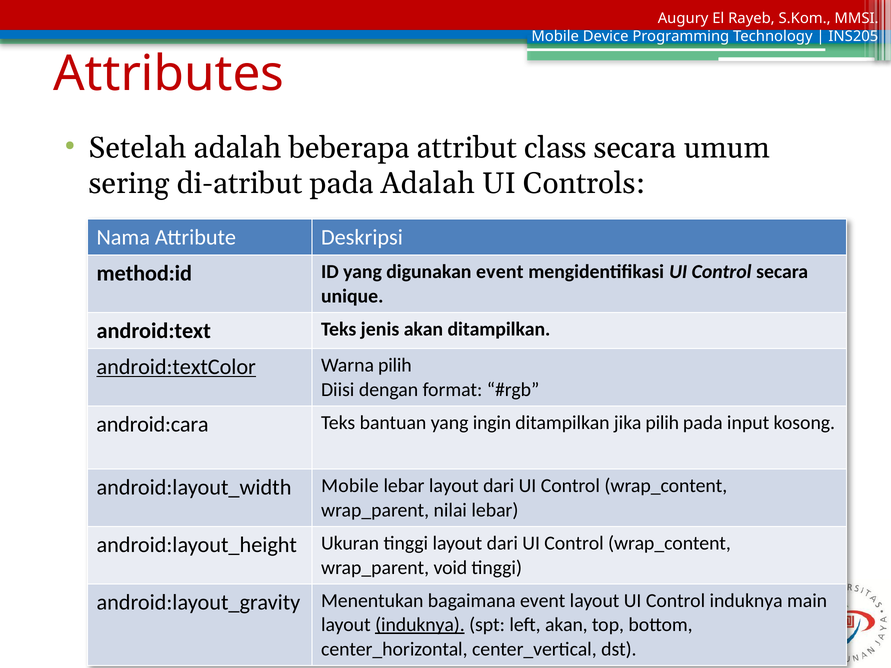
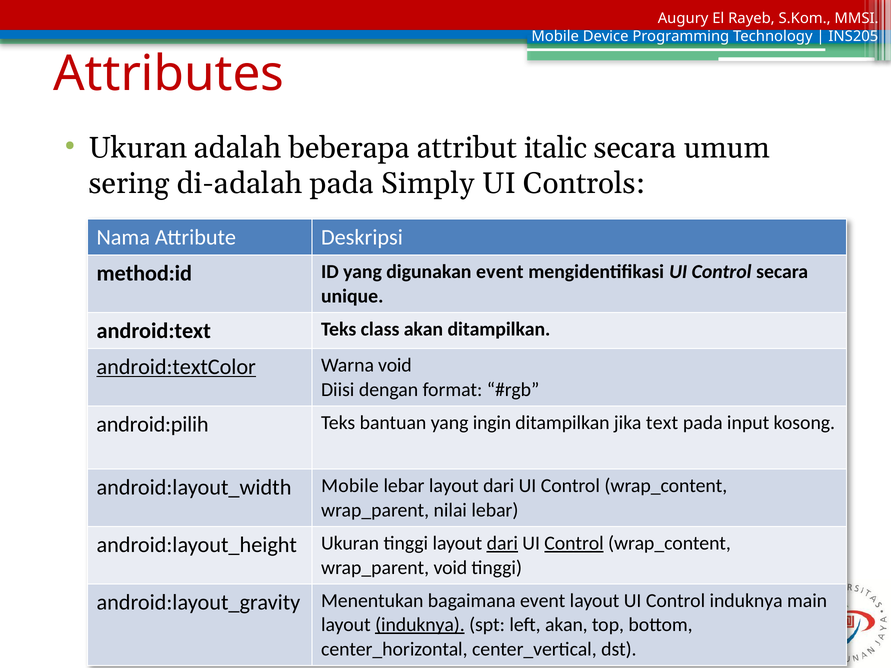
Setelah at (138, 148): Setelah -> Ukuran
class: class -> italic
di-atribut: di-atribut -> di-adalah
pada Adalah: Adalah -> Simply
jenis: jenis -> class
Warna pilih: pilih -> void
android:cara: android:cara -> android:pilih
jika pilih: pilih -> text
dari at (502, 544) underline: none -> present
Control at (574, 544) underline: none -> present
